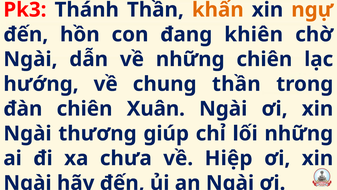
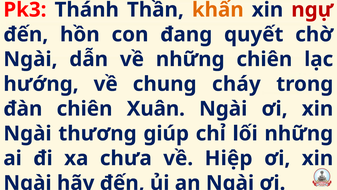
ngự colour: orange -> red
khiên: khiên -> quyết
chung thần: thần -> cháy
